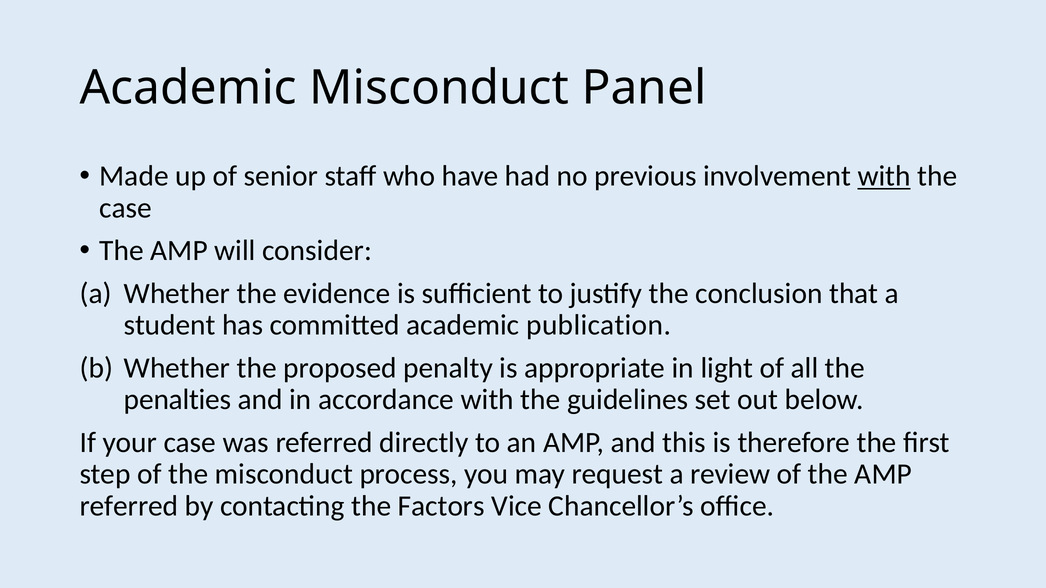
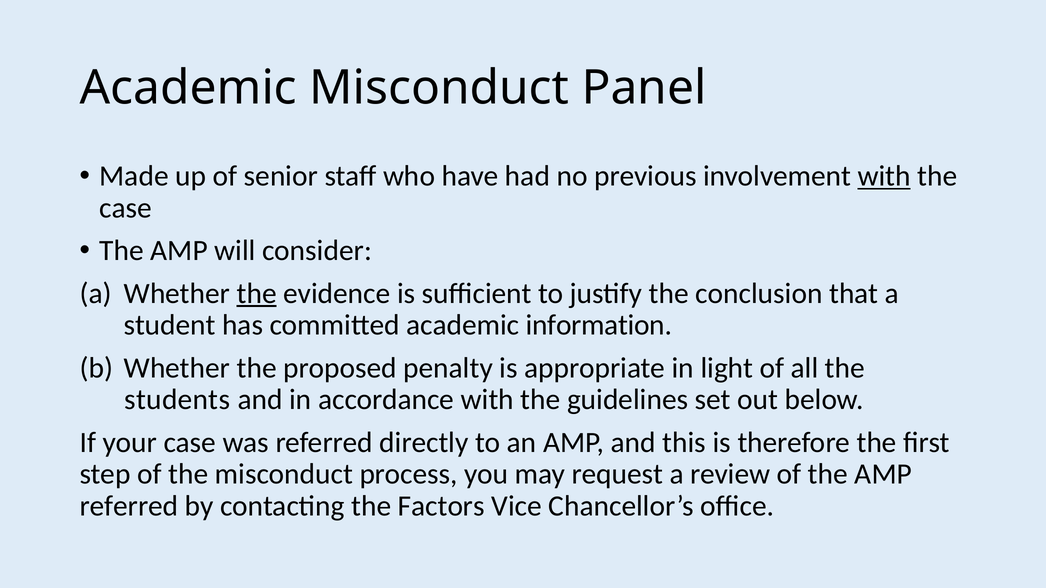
the at (257, 294) underline: none -> present
publication: publication -> information
penalties: penalties -> students
